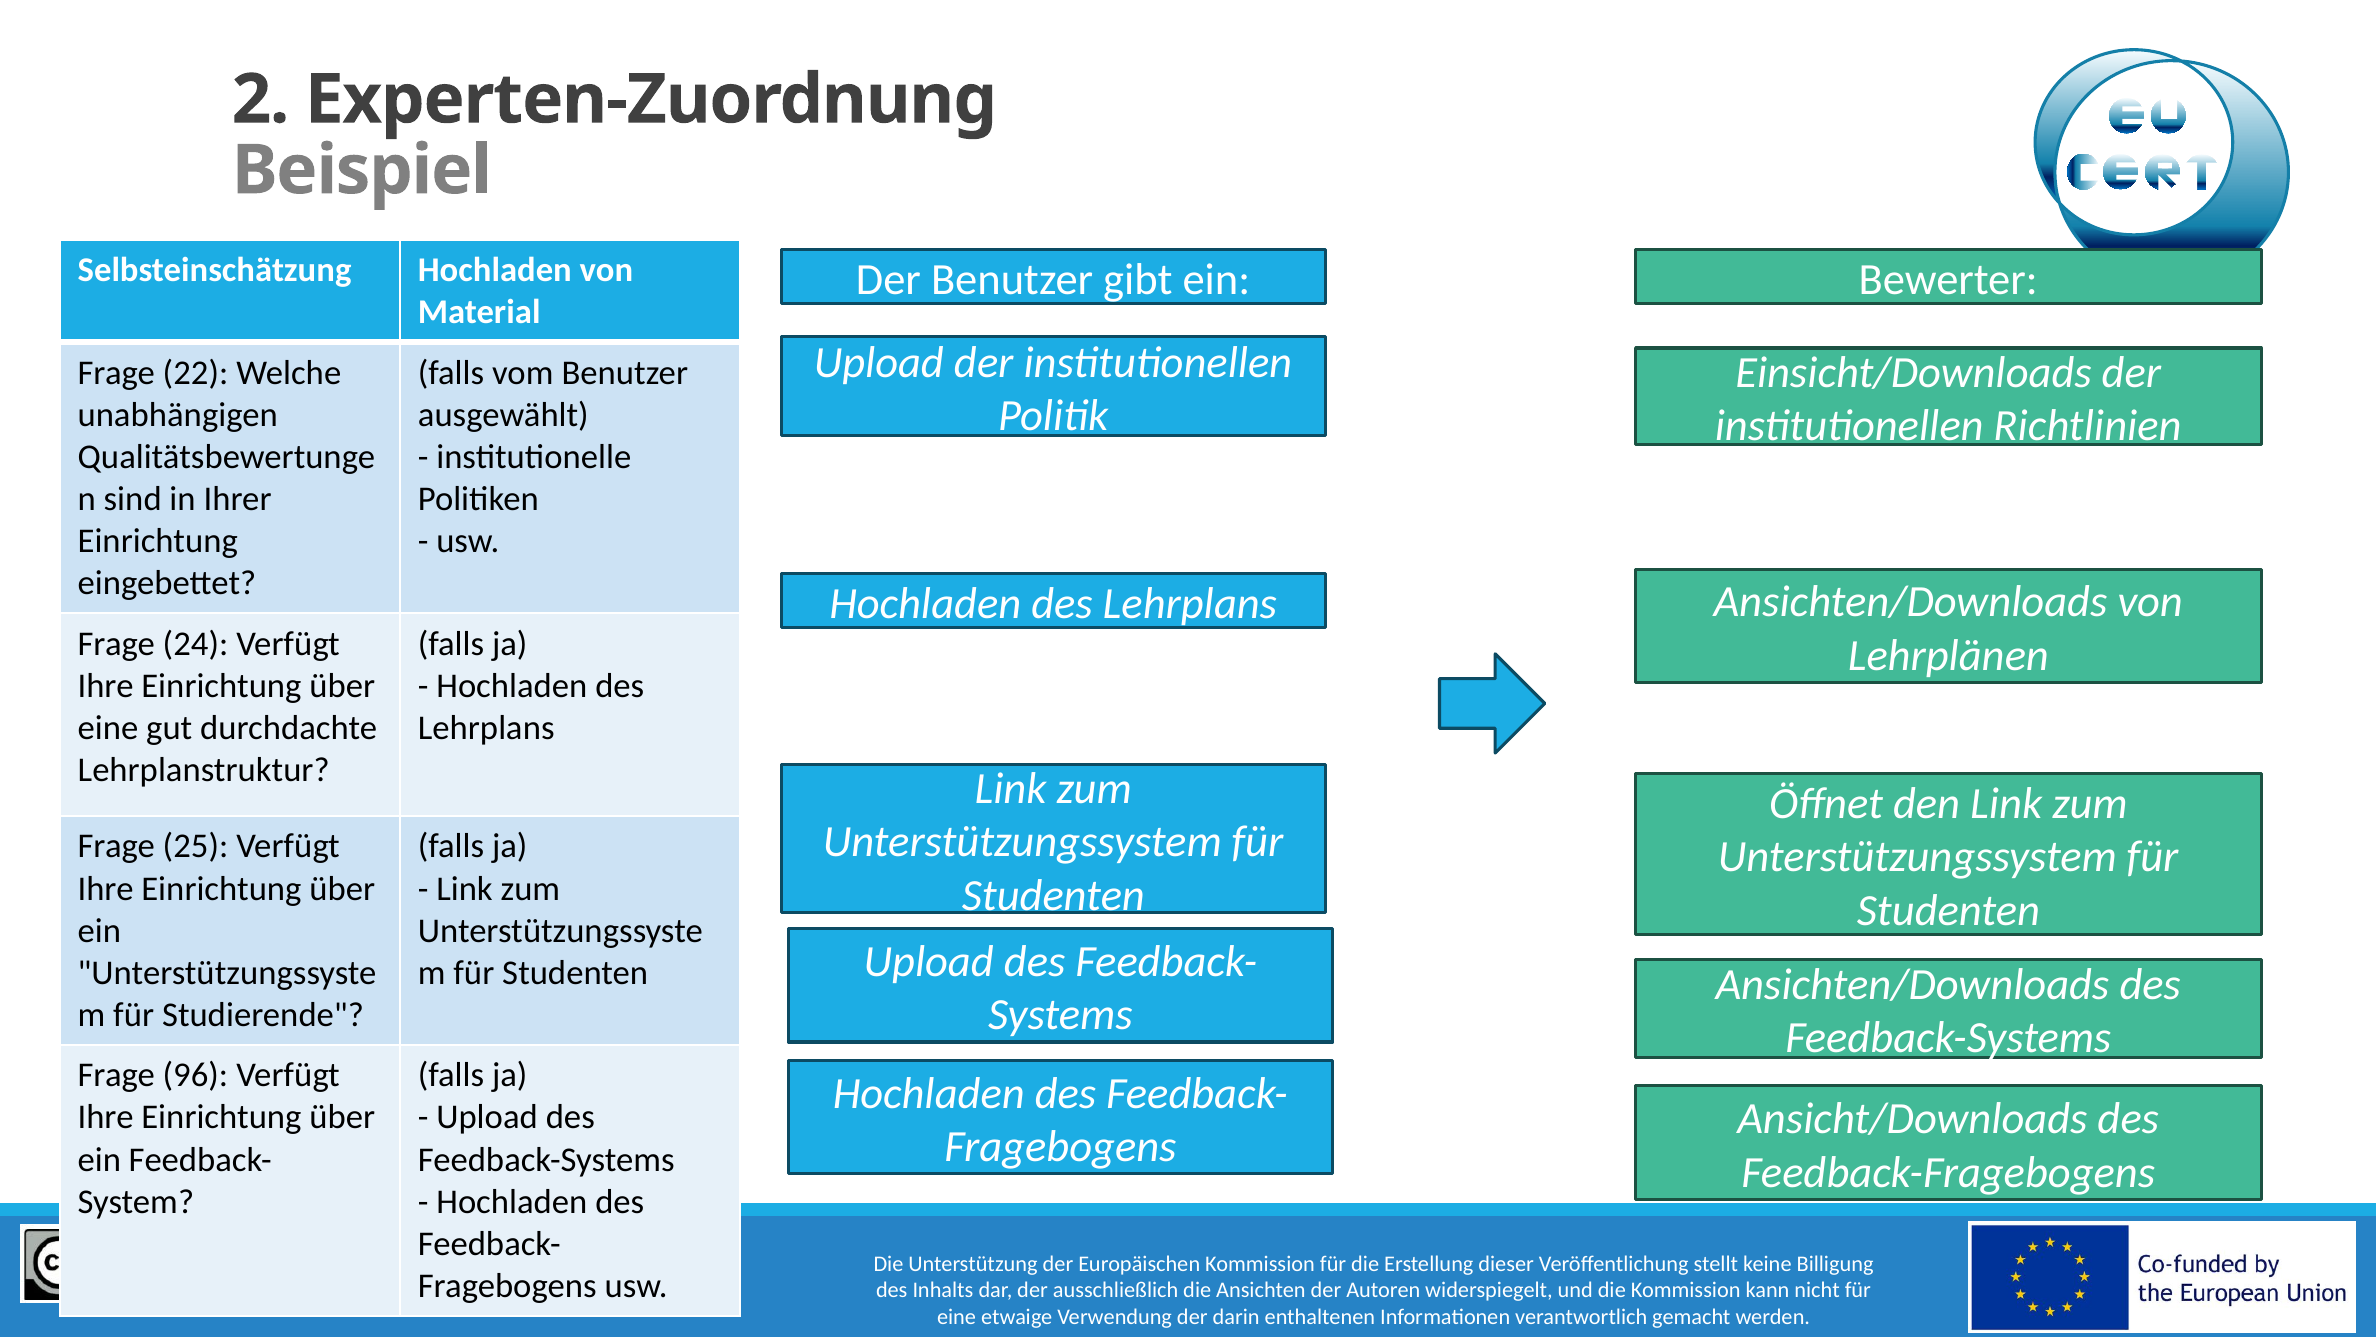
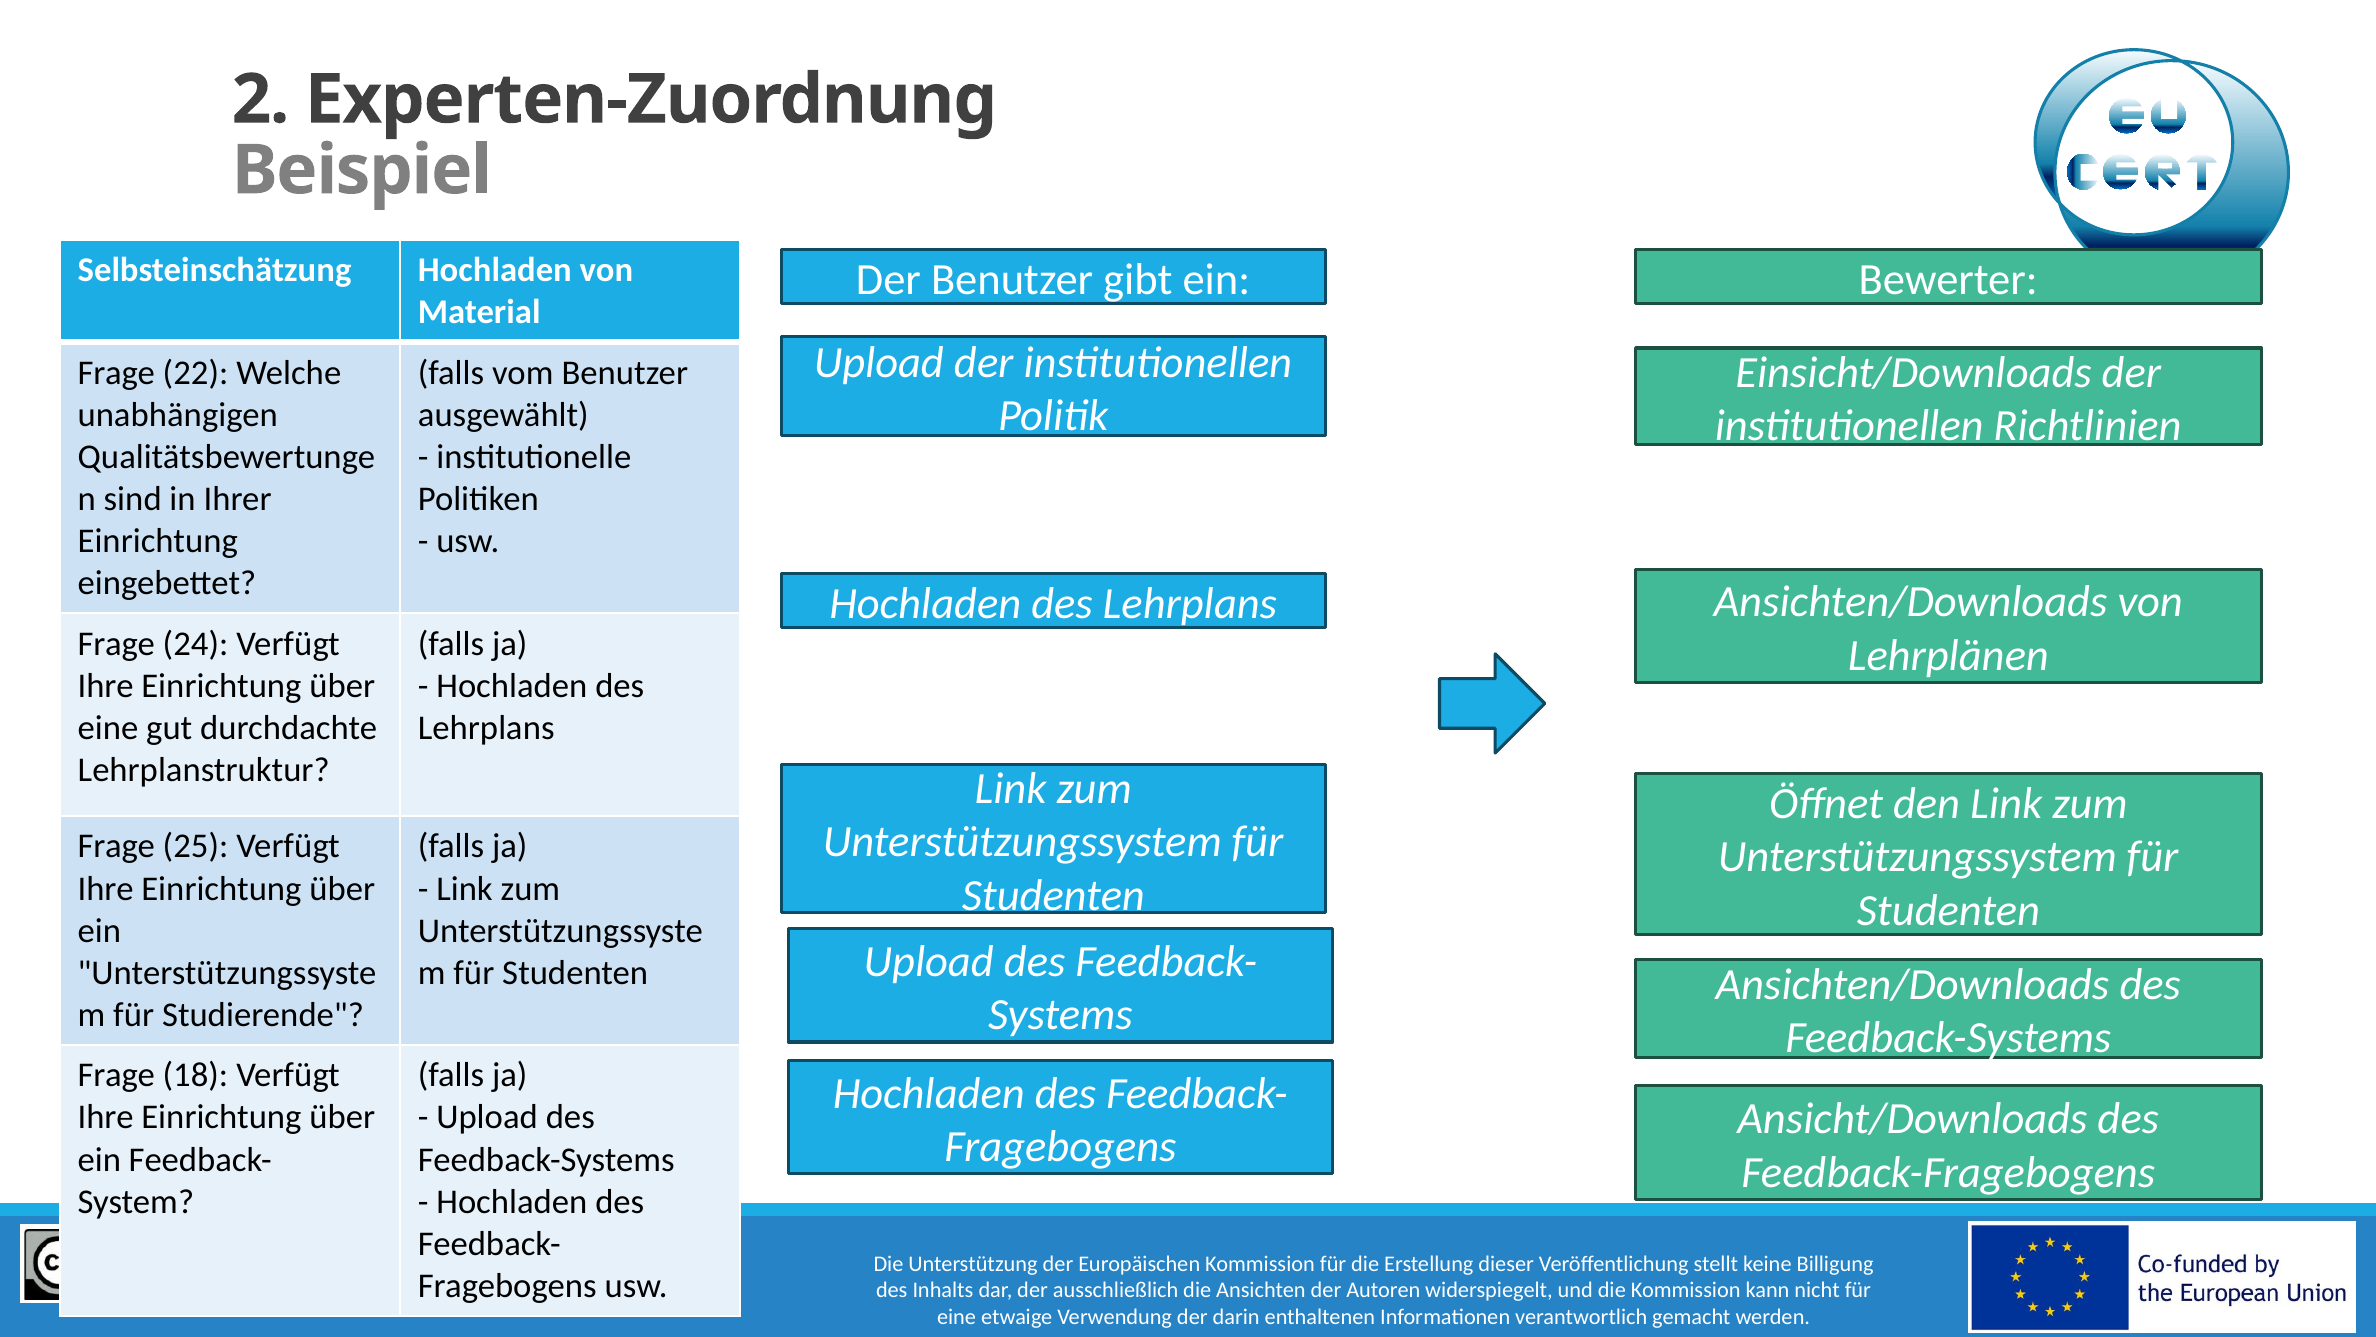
96: 96 -> 18
